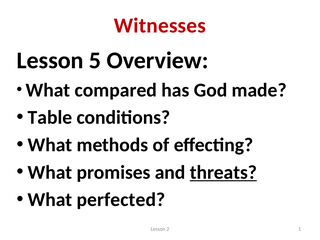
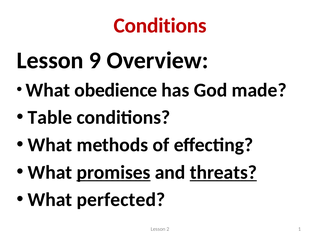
Witnesses at (160, 25): Witnesses -> Conditions
5: 5 -> 9
compared: compared -> obedience
promises underline: none -> present
